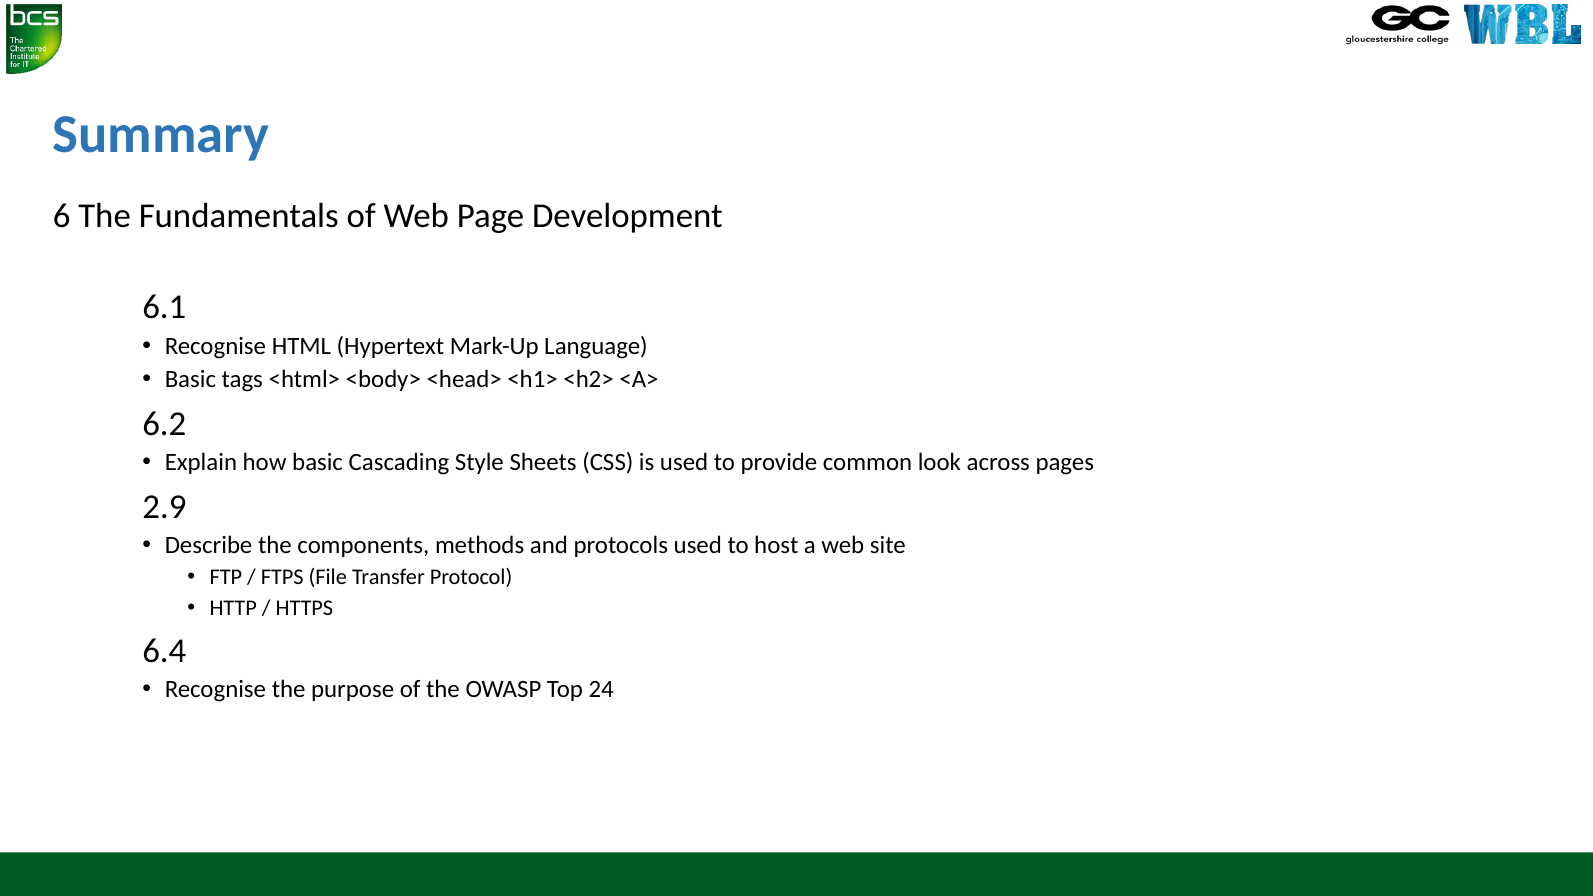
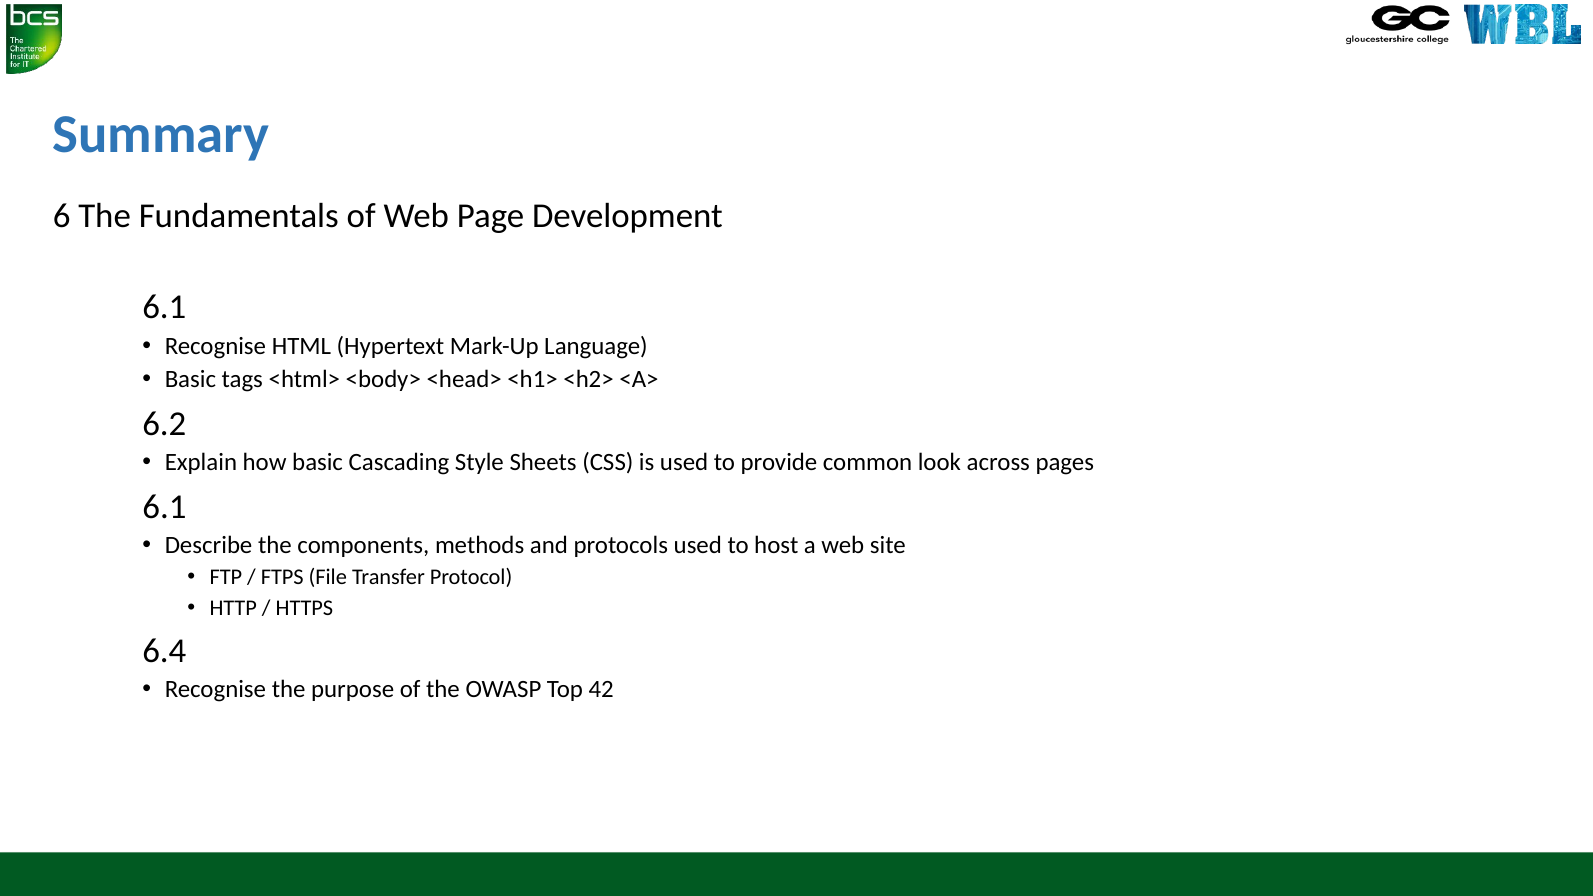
2.9 at (164, 507): 2.9 -> 6.1
24: 24 -> 42
